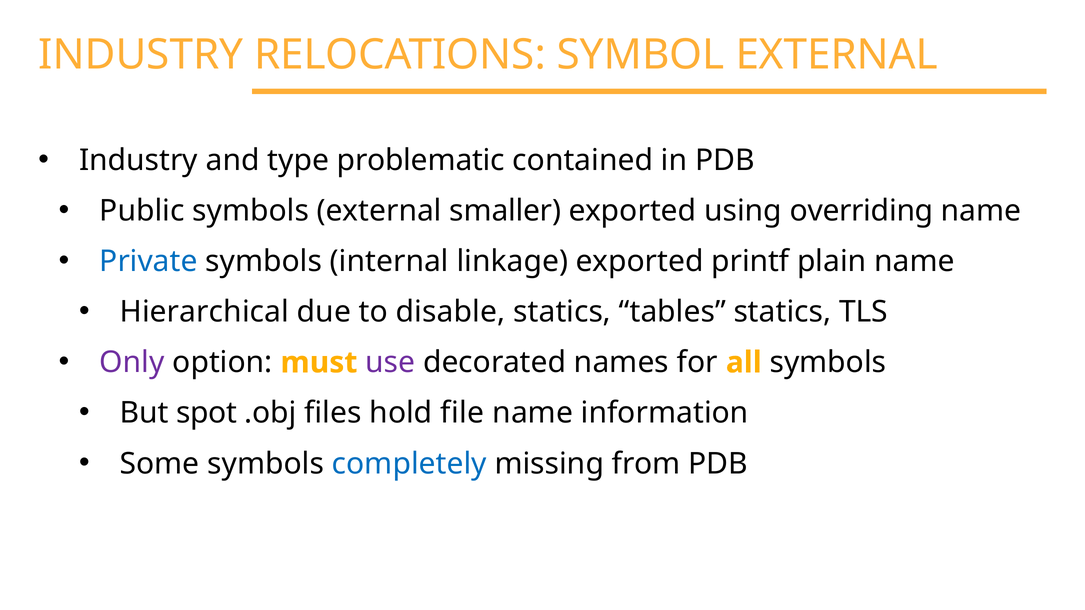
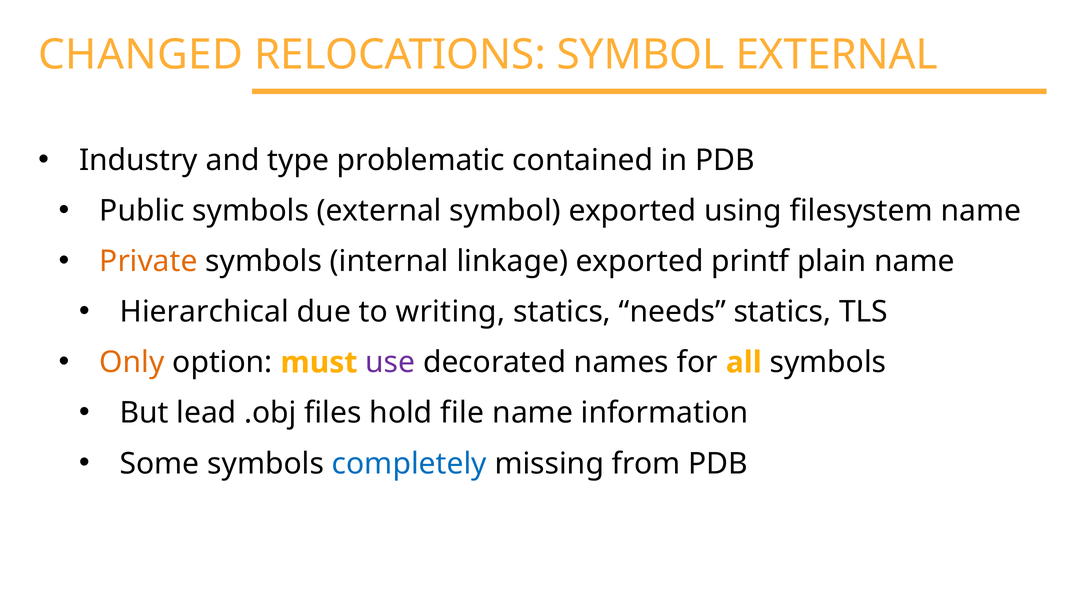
INDUSTRY at (141, 55): INDUSTRY -> CHANGED
external smaller: smaller -> symbol
overriding: overriding -> filesystem
Private colour: blue -> orange
disable: disable -> writing
tables: tables -> needs
Only colour: purple -> orange
spot: spot -> lead
